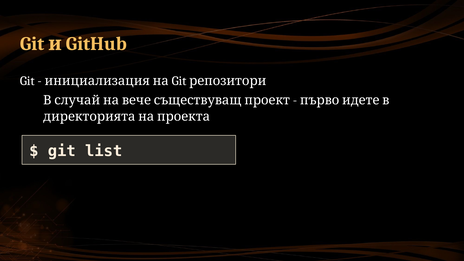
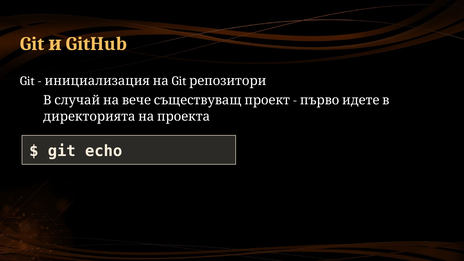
list: list -> echo
